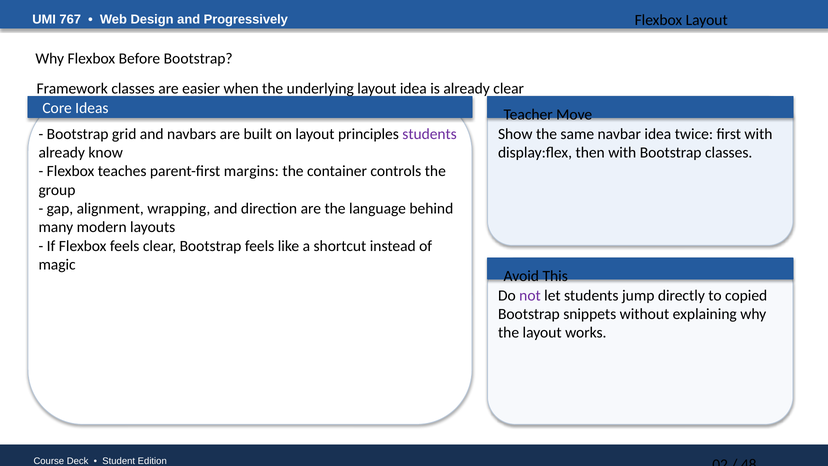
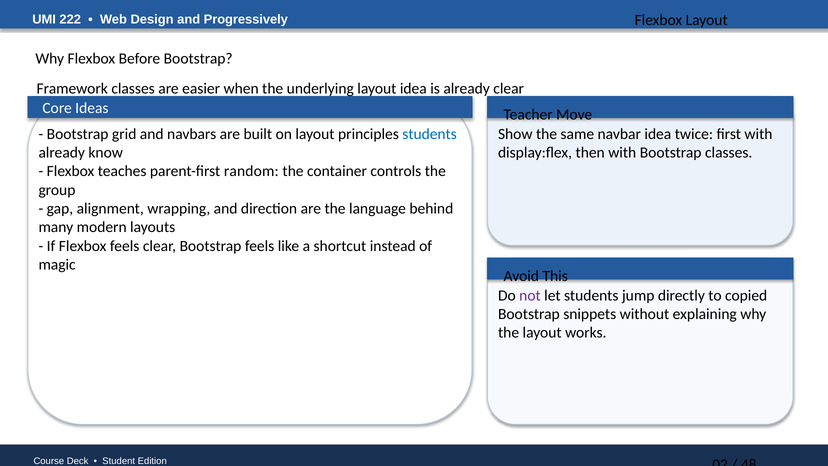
767: 767 -> 222
students at (430, 134) colour: purple -> blue
margins: margins -> random
